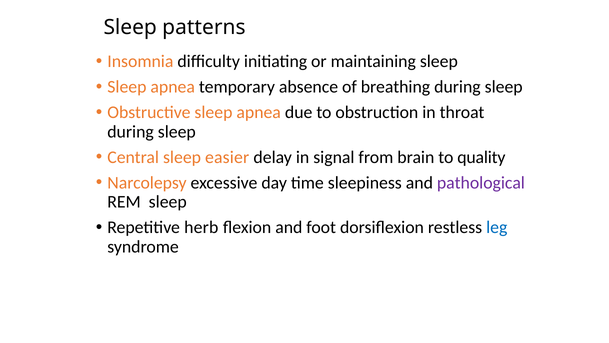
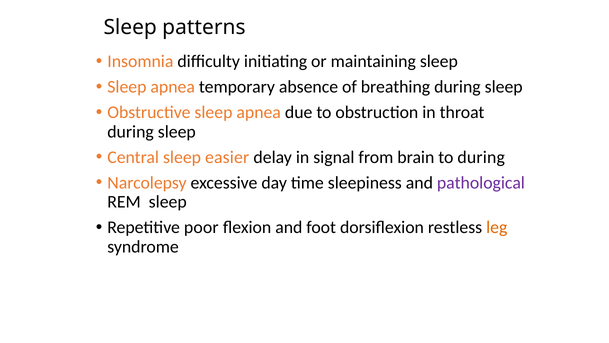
to quality: quality -> during
herb: herb -> poor
leg colour: blue -> orange
